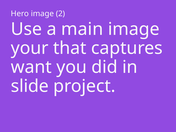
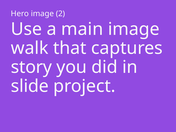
your: your -> walk
want: want -> story
